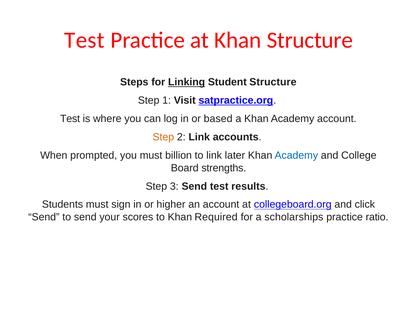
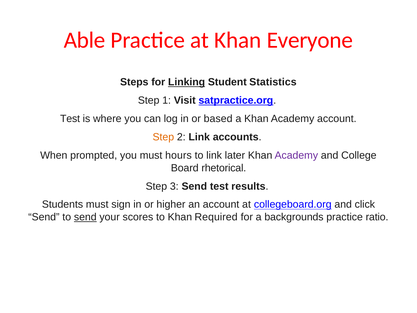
Test at (84, 40): Test -> Able
Khan Structure: Structure -> Everyone
Student Structure: Structure -> Statistics
billion: billion -> hours
Academy at (296, 155) colour: blue -> purple
strengths: strengths -> rhetorical
send at (85, 217) underline: none -> present
scholarships: scholarships -> backgrounds
